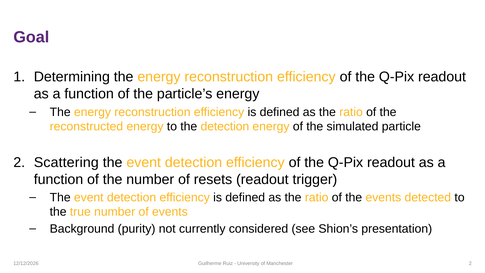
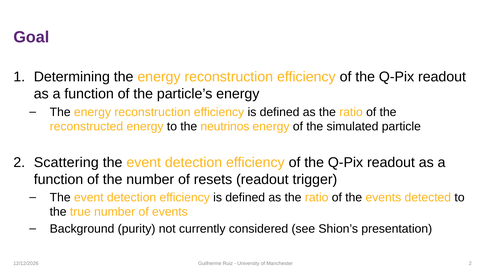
the detection: detection -> neutrinos
